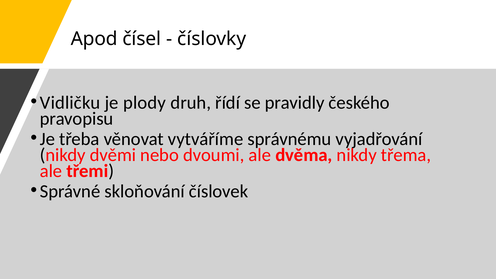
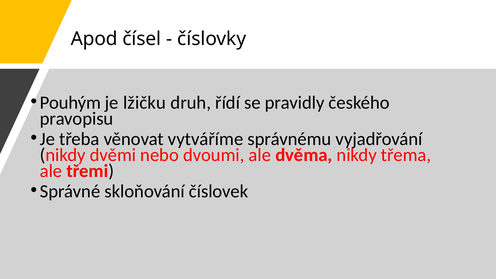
Vidličku: Vidličku -> Pouhým
plody: plody -> lžičku
